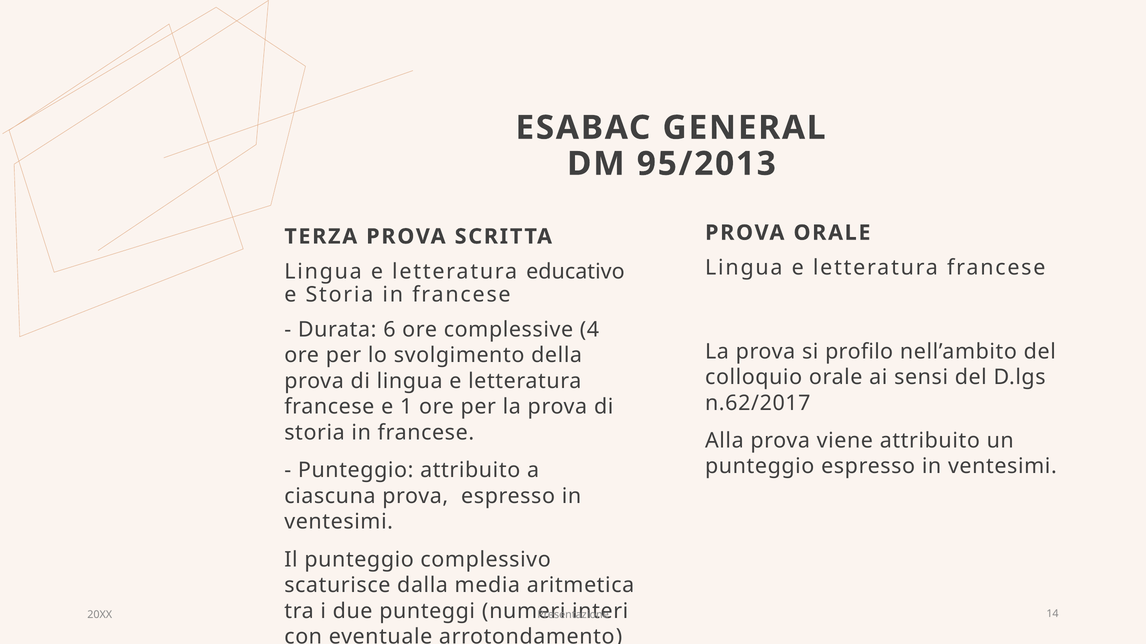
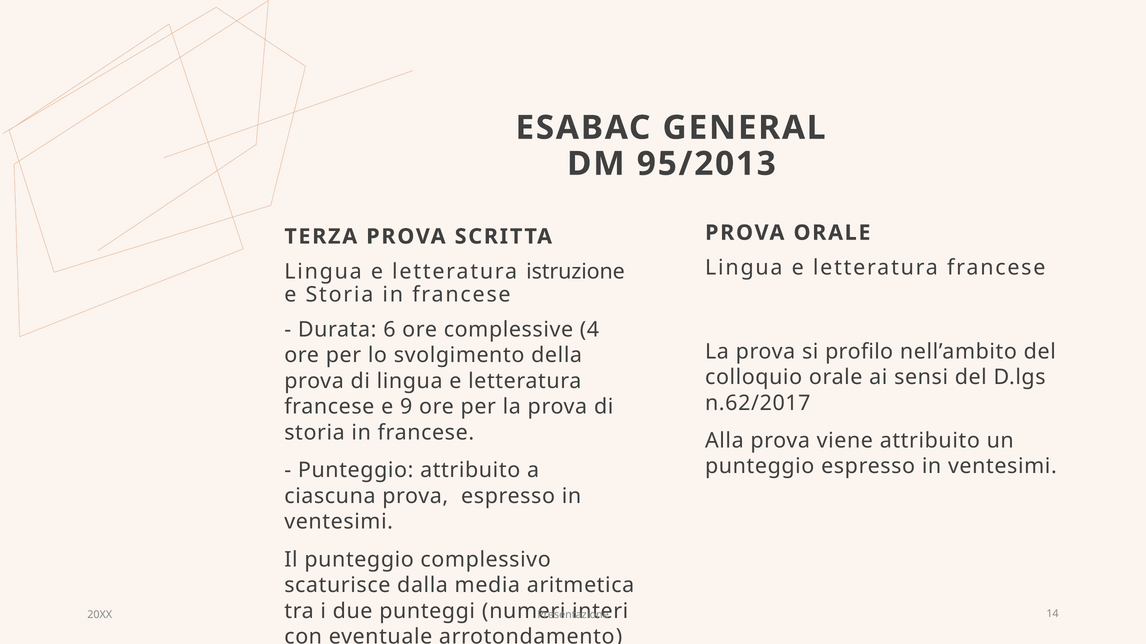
educativo: educativo -> istruzione
1: 1 -> 9
